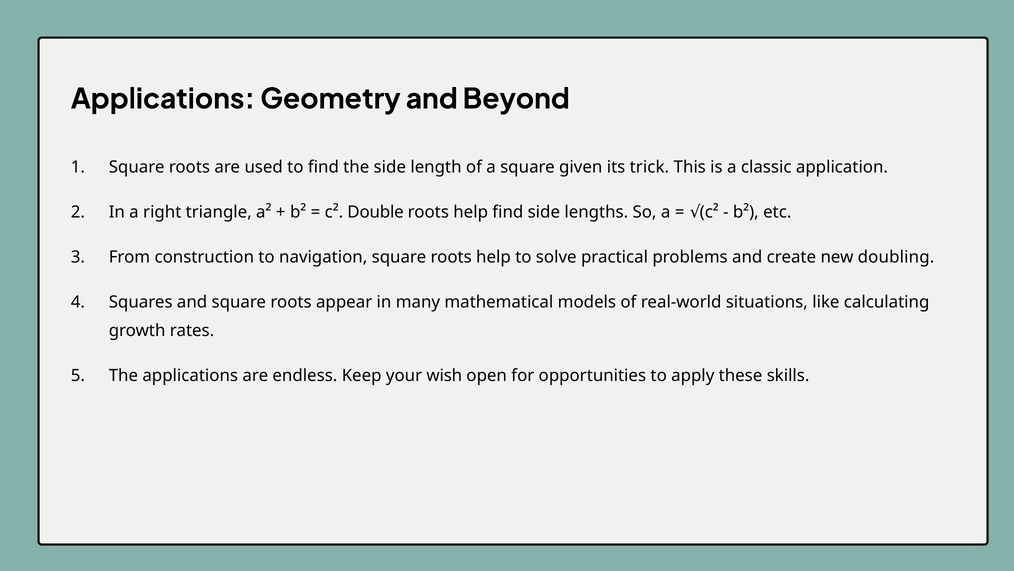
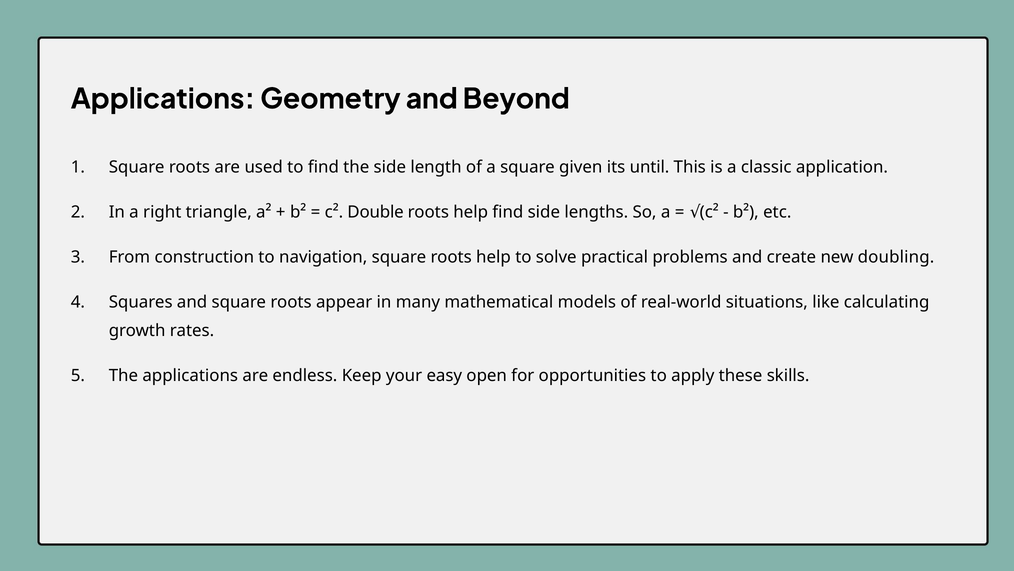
trick: trick -> until
wish: wish -> easy
